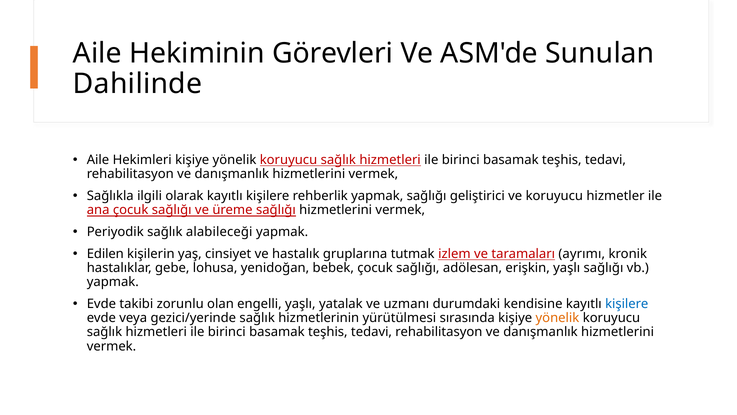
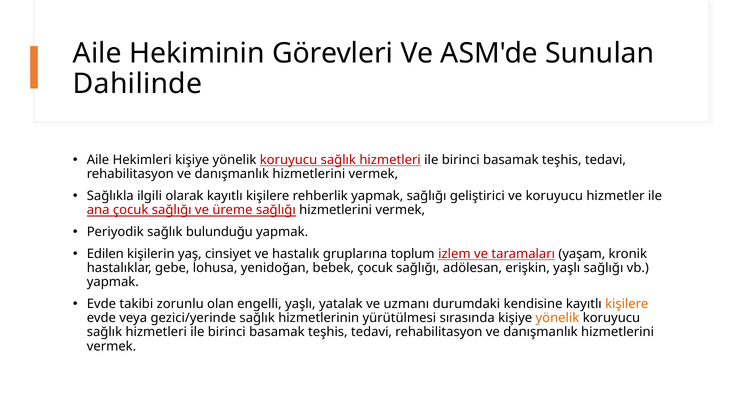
alabileceği: alabileceği -> bulunduğu
tutmak: tutmak -> toplum
ayrımı: ayrımı -> yaşam
kişilere at (627, 303) colour: blue -> orange
